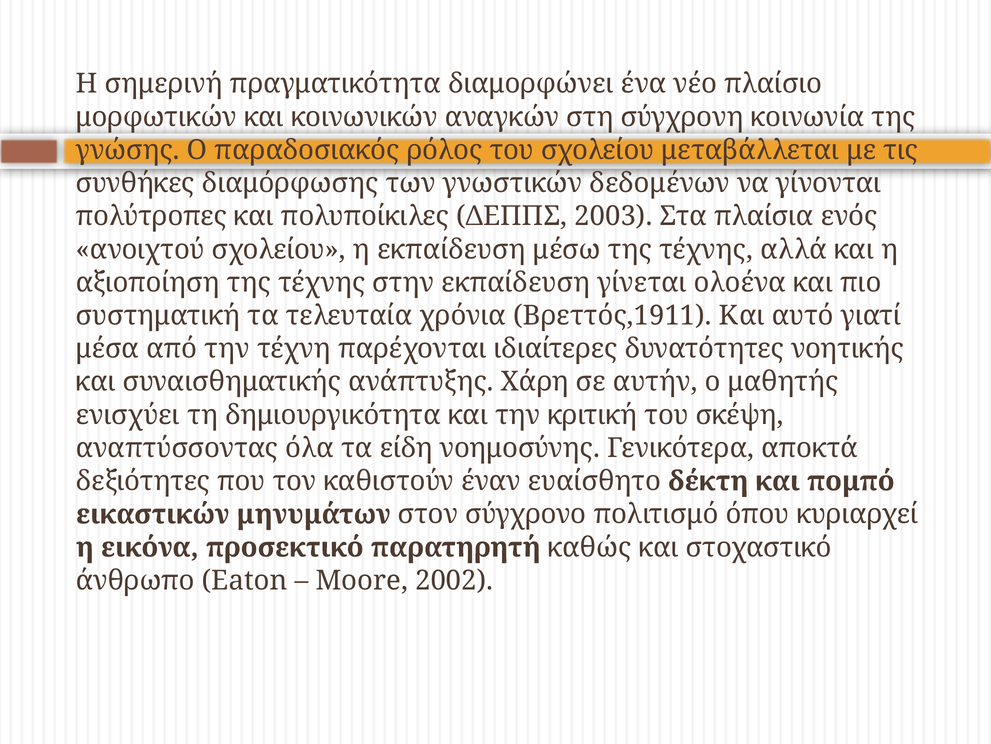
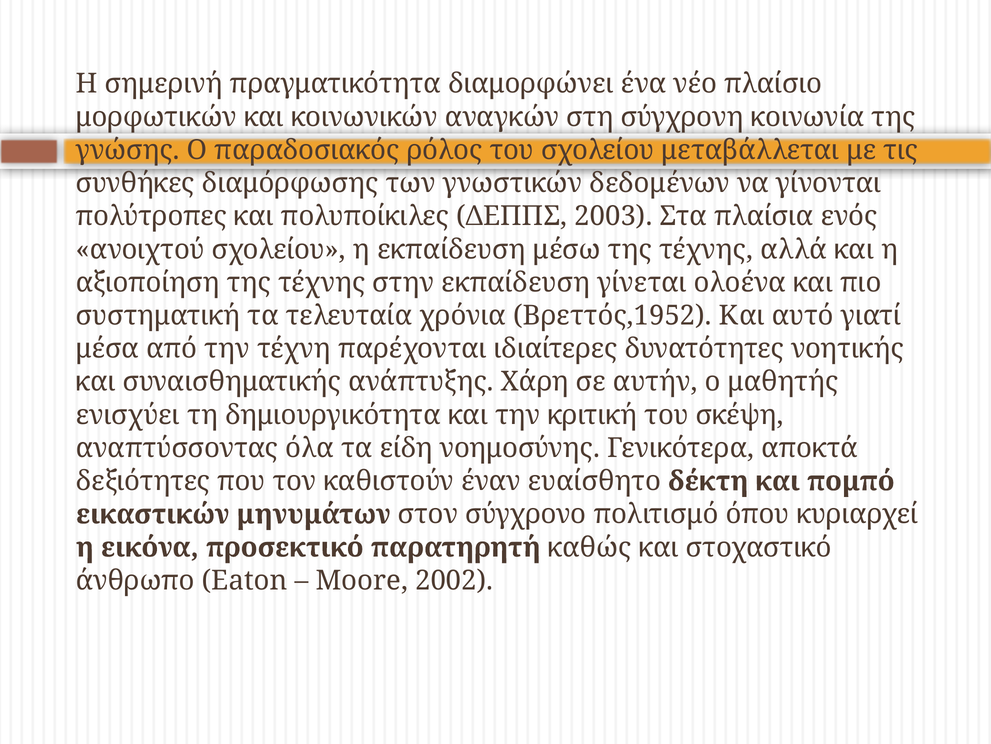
Βρεττός,1911: Βρεττός,1911 -> Βρεττός,1952
